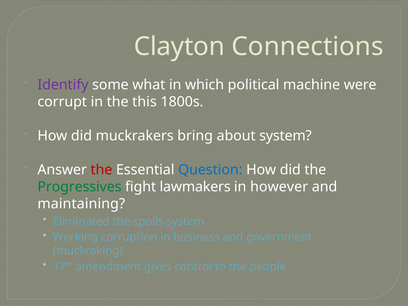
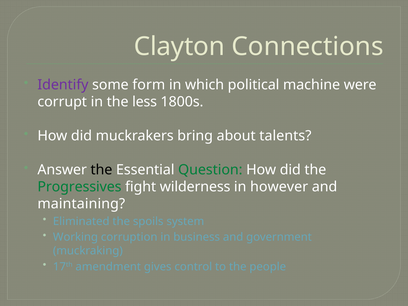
what: what -> form
this: this -> less
about system: system -> talents
the at (101, 170) colour: red -> black
Question colour: blue -> green
lawmakers: lawmakers -> wilderness
